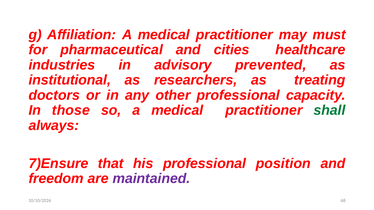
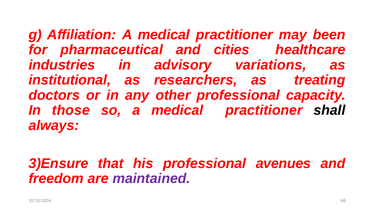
must: must -> been
prevented: prevented -> variations
shall colour: green -> black
7)Ensure: 7)Ensure -> 3)Ensure
position: position -> avenues
